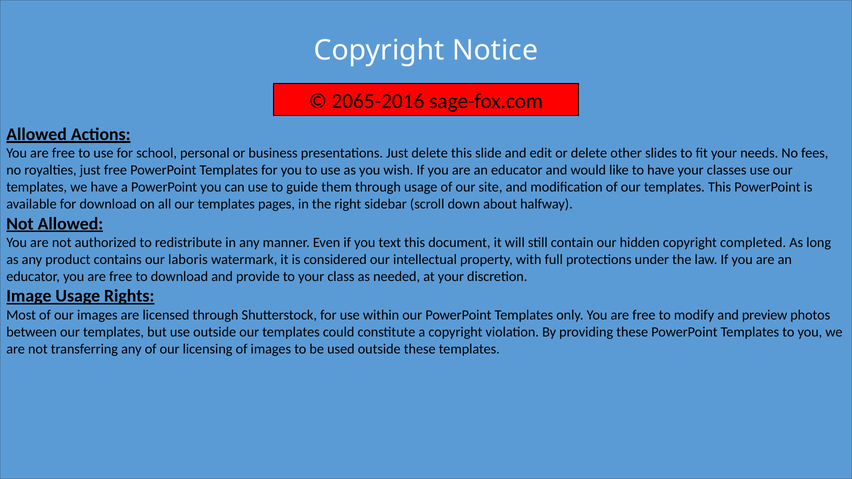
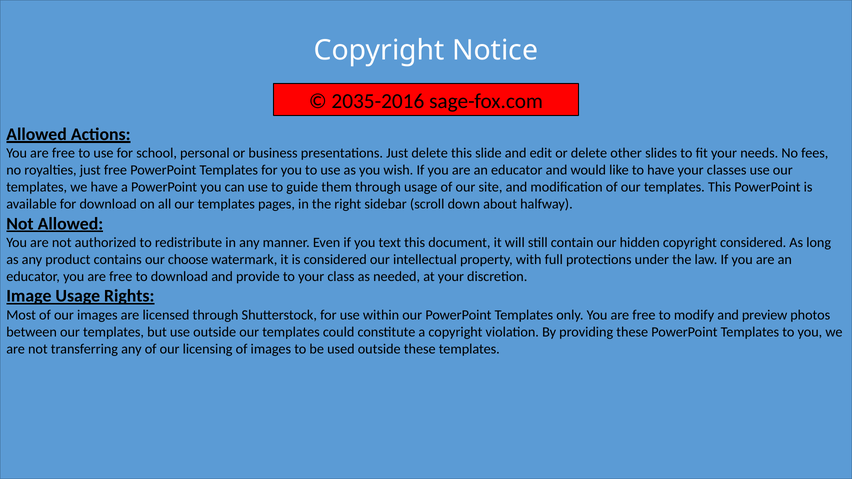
2065-2016: 2065-2016 -> 2035-2016
copyright completed: completed -> considered
laboris: laboris -> choose
